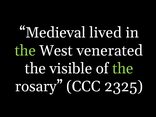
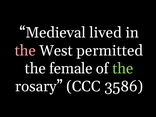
the at (25, 51) colour: light green -> pink
venerated: venerated -> permitted
visible: visible -> female
2325: 2325 -> 3586
